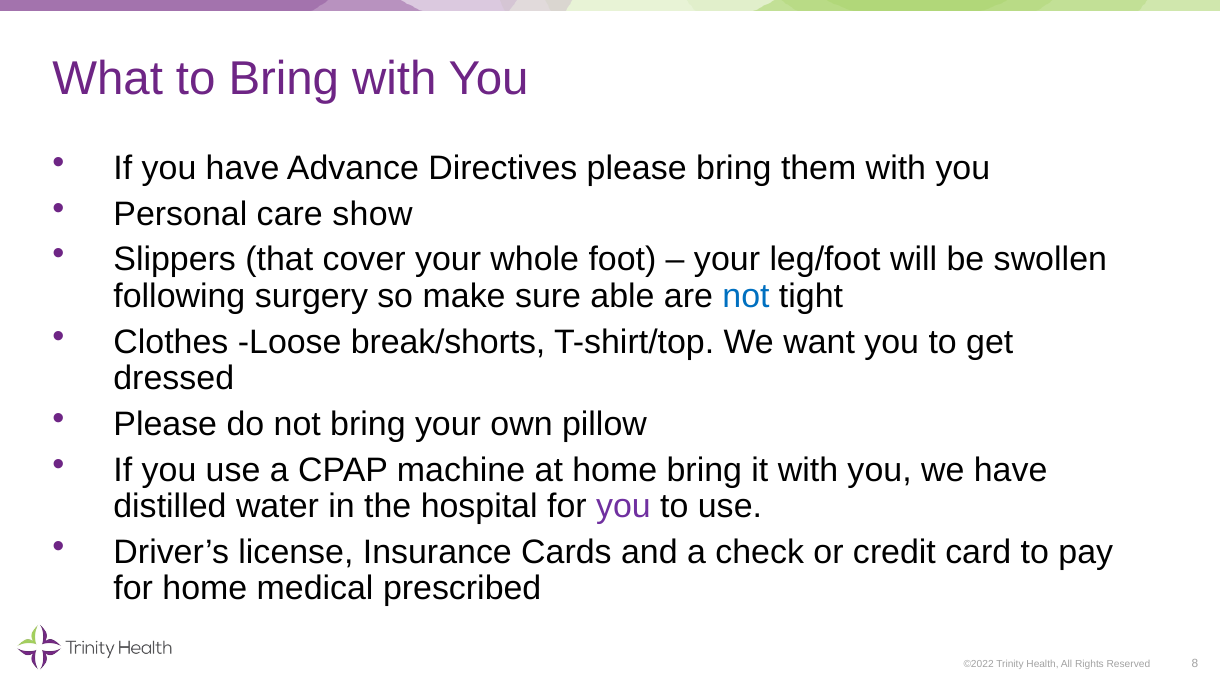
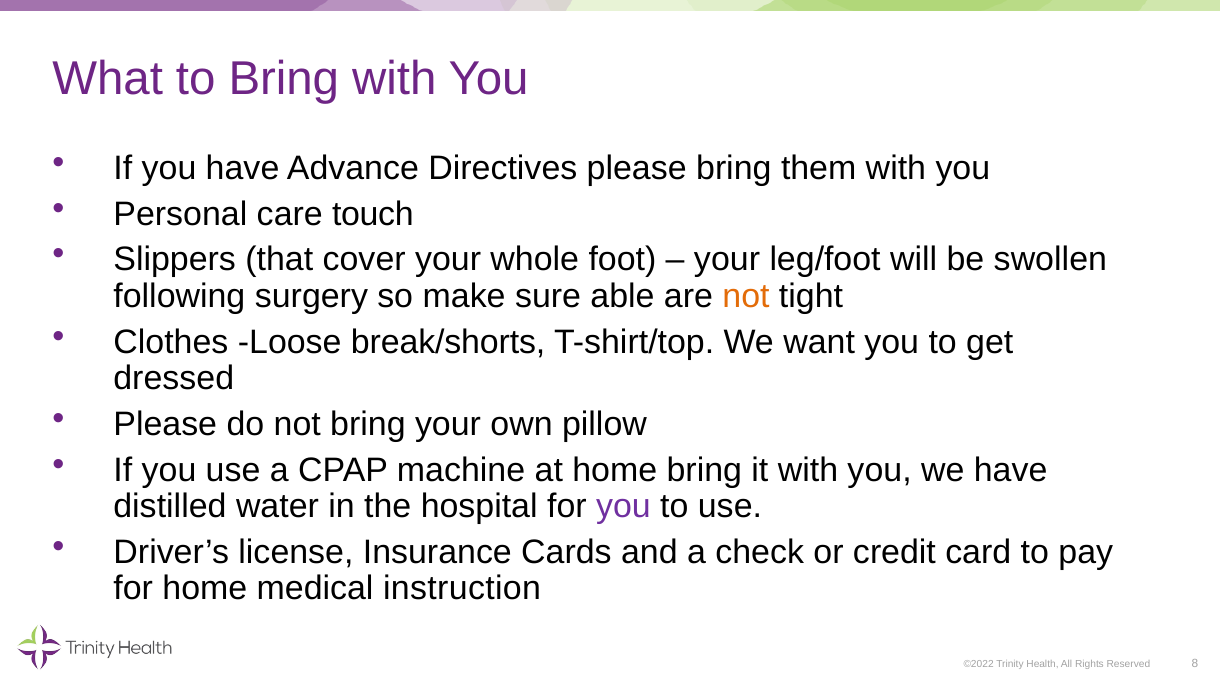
show: show -> touch
not at (746, 296) colour: blue -> orange
prescribed: prescribed -> instruction
